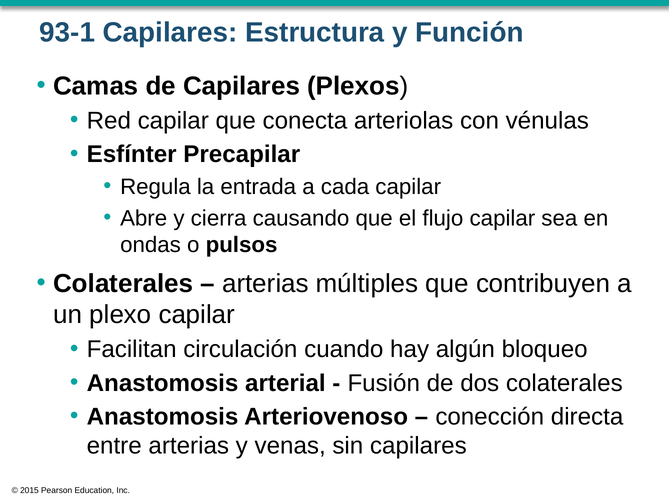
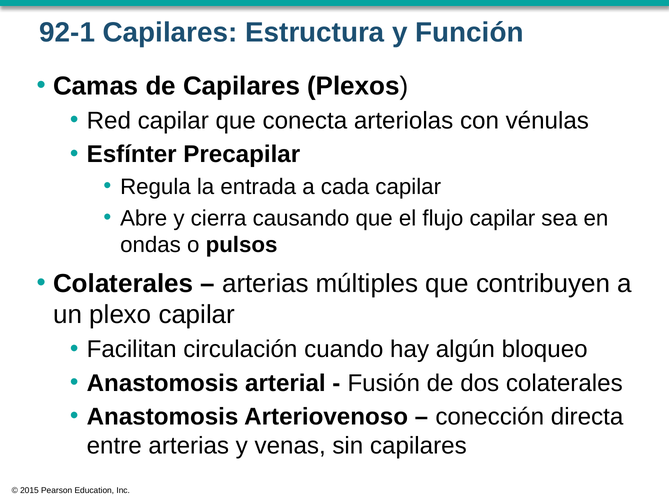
93-1: 93-1 -> 92-1
